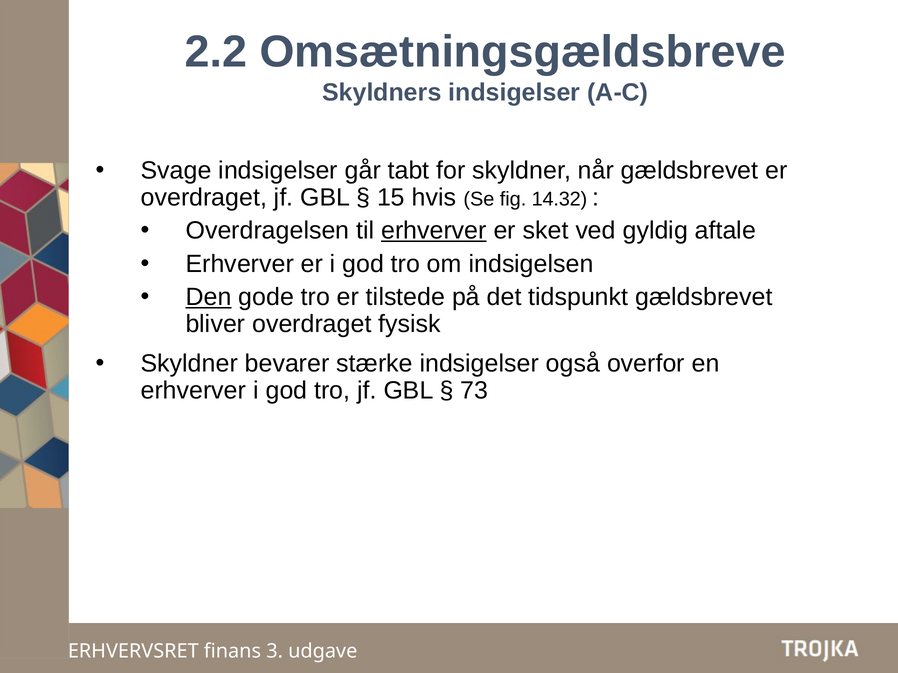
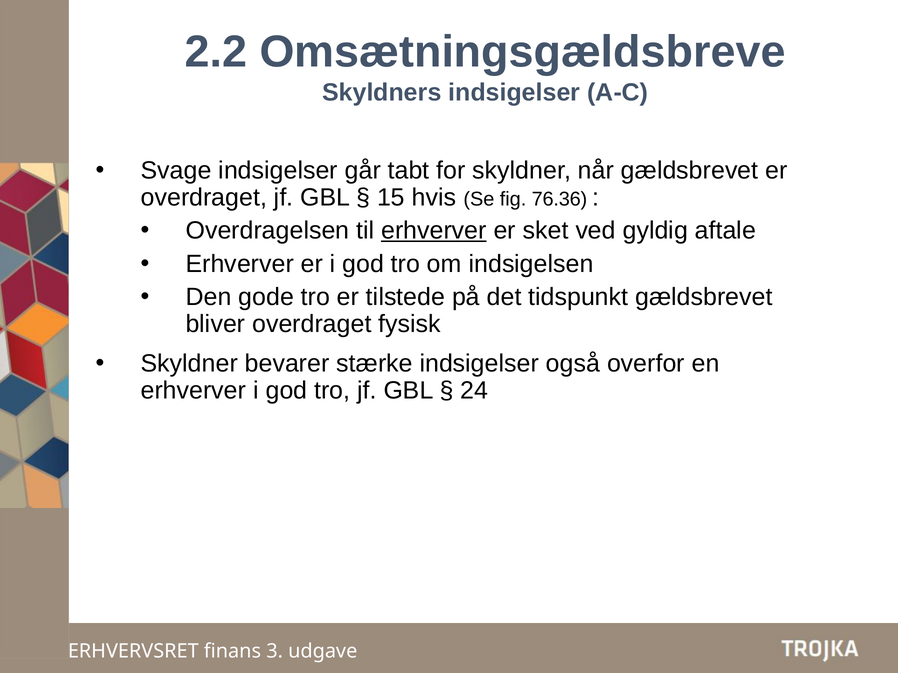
14.32: 14.32 -> 76.36
Den underline: present -> none
73: 73 -> 24
